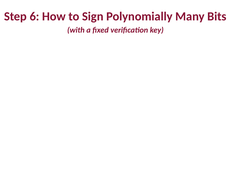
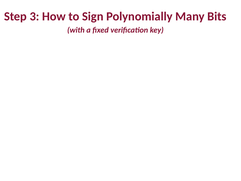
6: 6 -> 3
